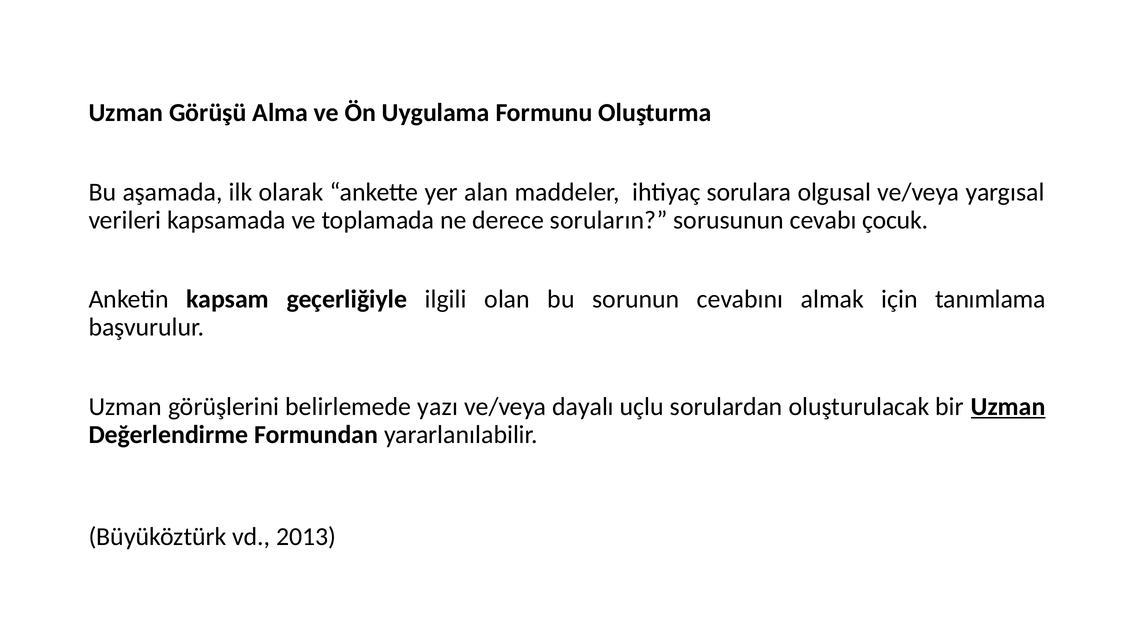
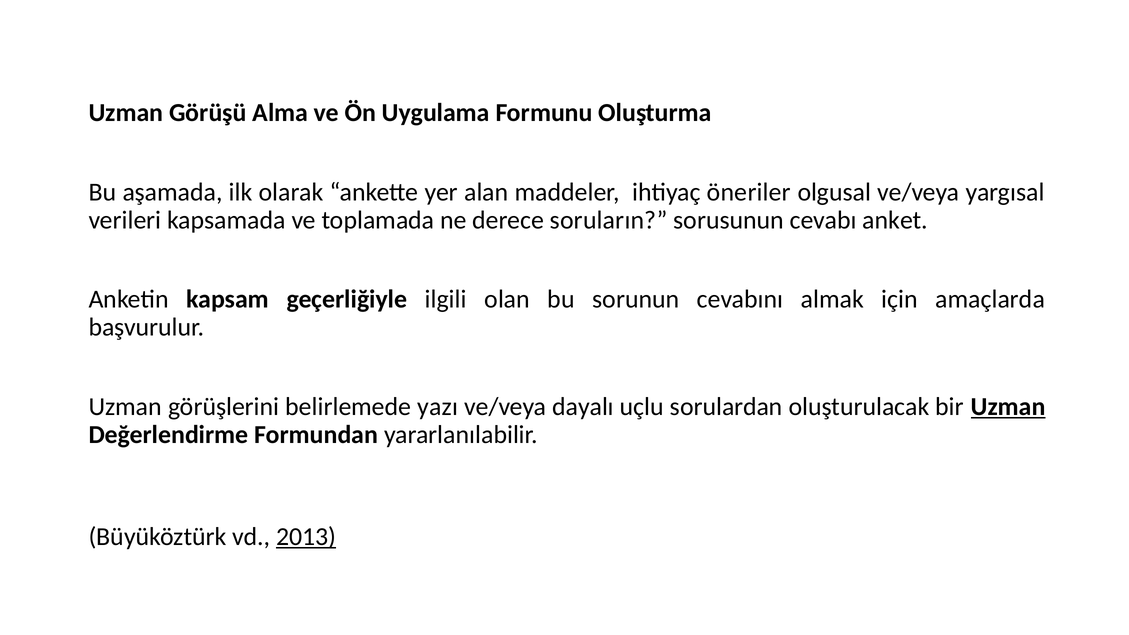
sorulara: sorulara -> öneriler
çocuk: çocuk -> anket
tanımlama: tanımlama -> amaçlarda
2013 underline: none -> present
